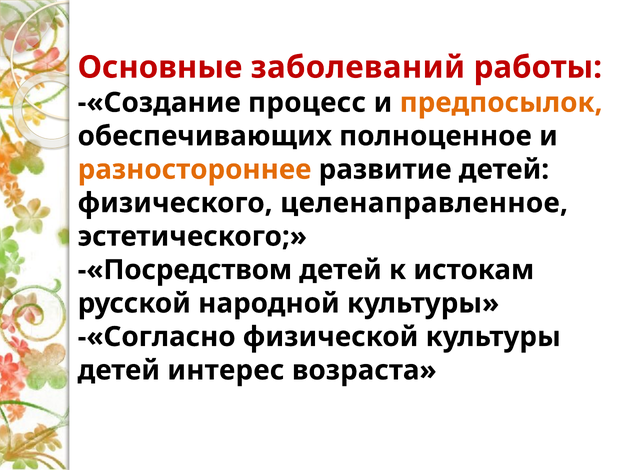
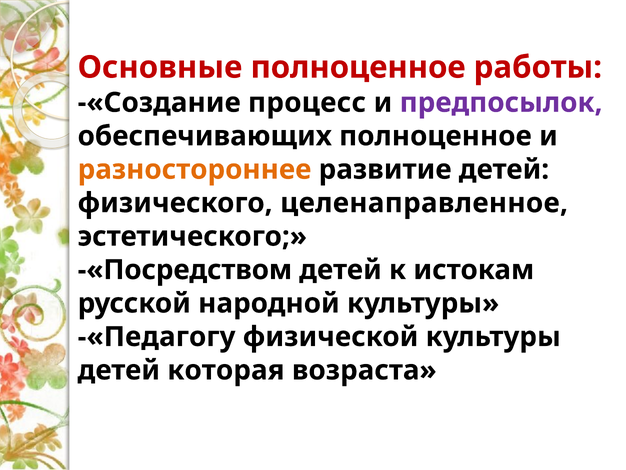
Основные заболеваний: заболеваний -> полноценное
предпосылок colour: orange -> purple
-«Согласно: -«Согласно -> -«Педагогу
интерес: интерес -> которая
